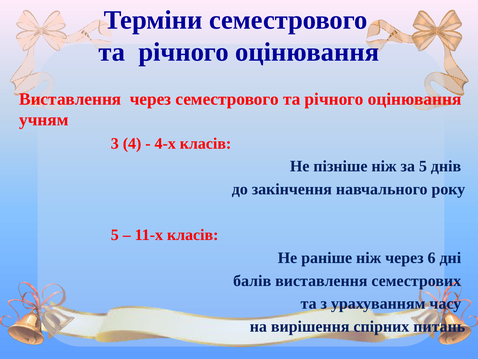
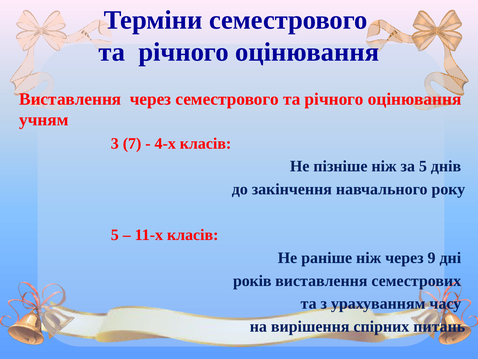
4: 4 -> 7
6: 6 -> 9
балів: балів -> років
